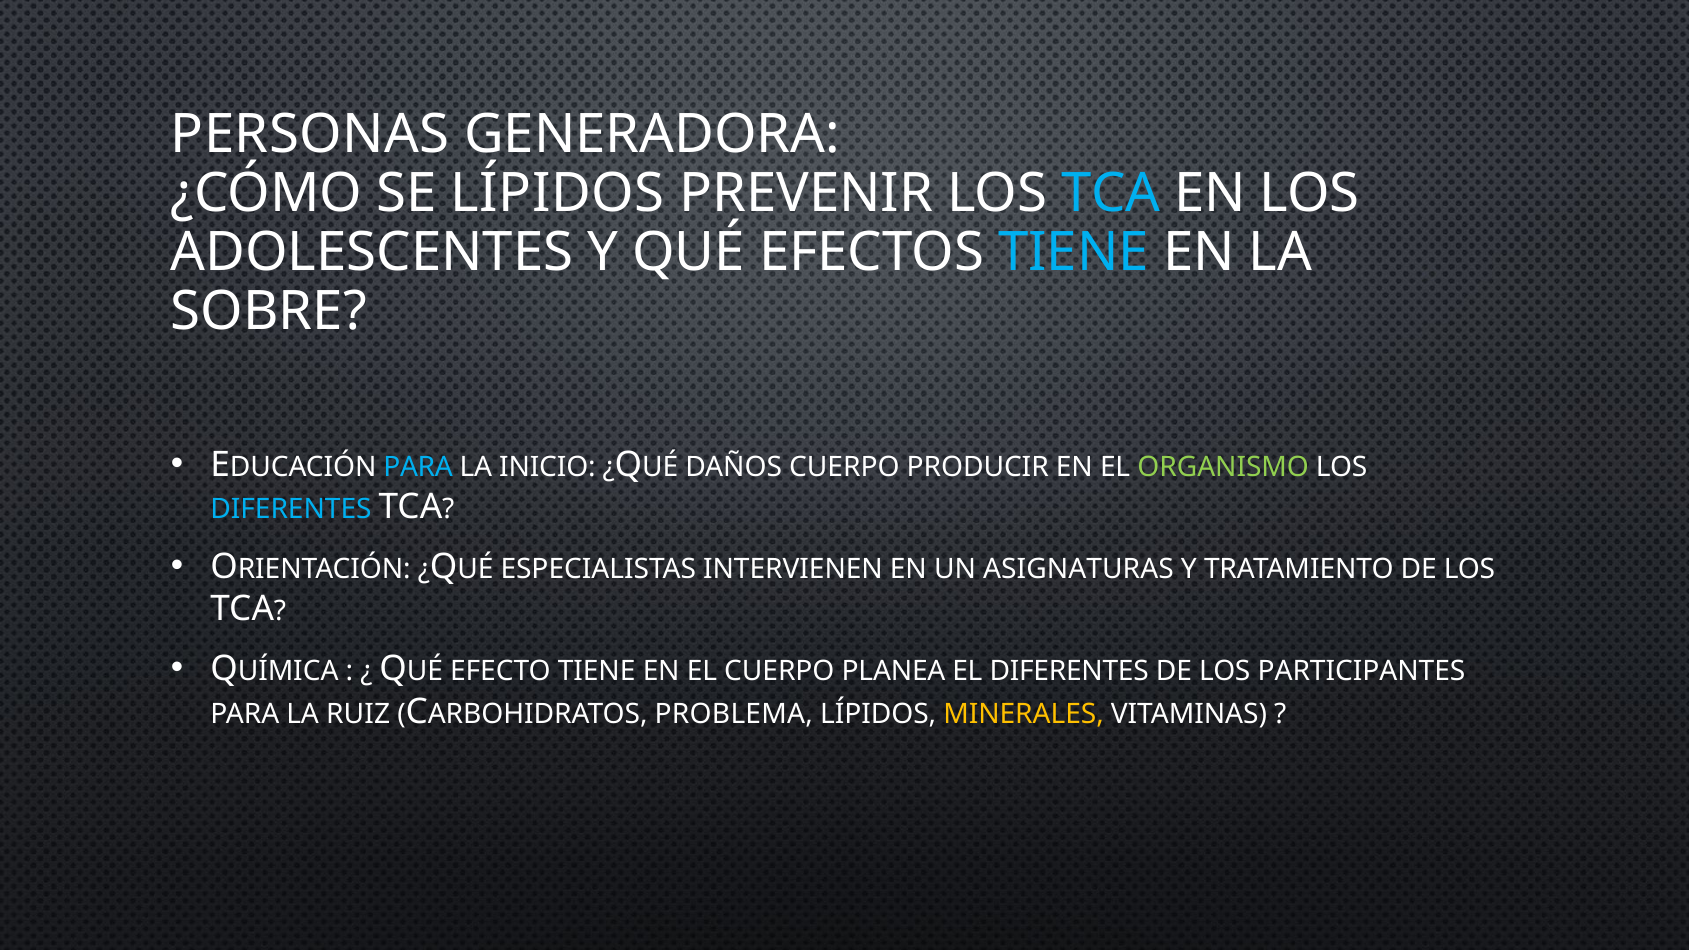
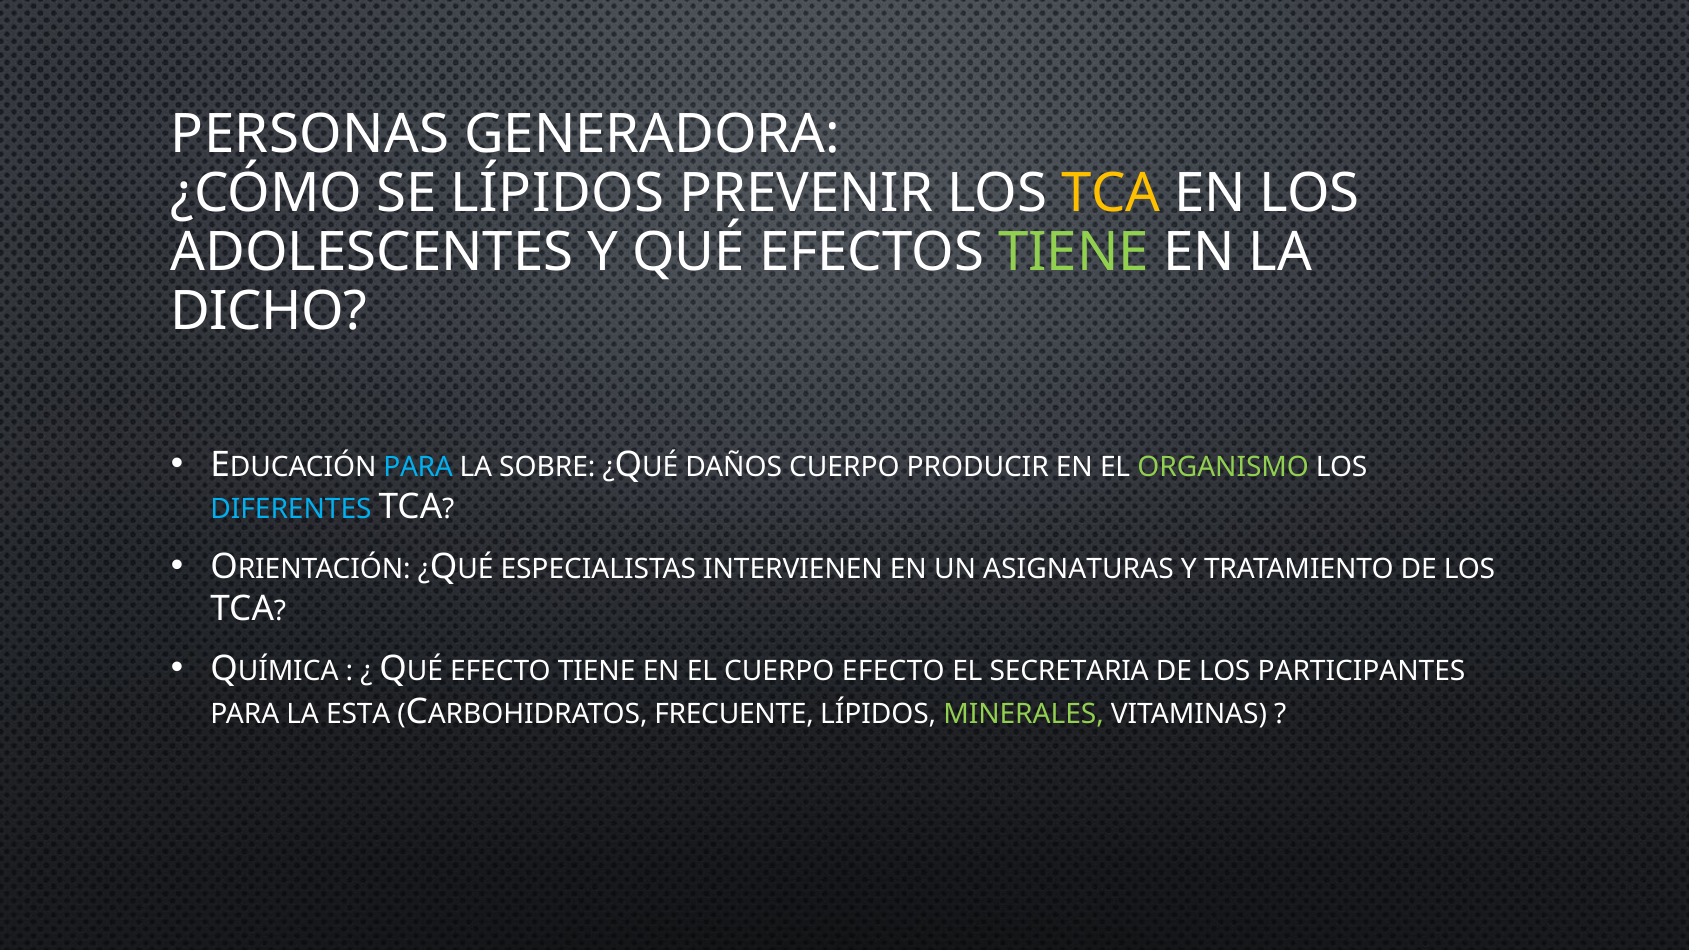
TCA at (1111, 194) colour: light blue -> yellow
TIENE at (1074, 253) colour: light blue -> light green
SOBRE: SOBRE -> DICHO
INICIO: INICIO -> SOBRE
CUERPO PLANEA: PLANEA -> EFECTO
EL DIFERENTES: DIFERENTES -> SECRETARIA
RUIZ: RUIZ -> ESTA
PROBLEMA: PROBLEMA -> FRECUENTE
MINERALES colour: yellow -> light green
